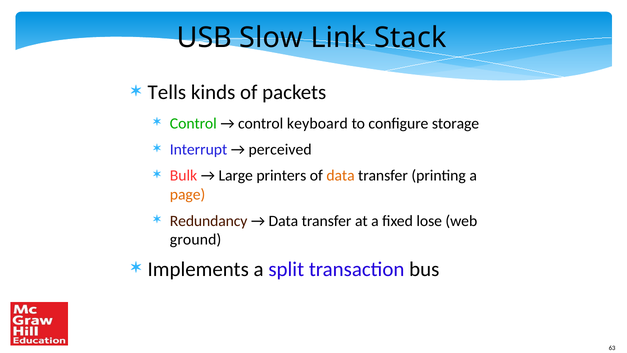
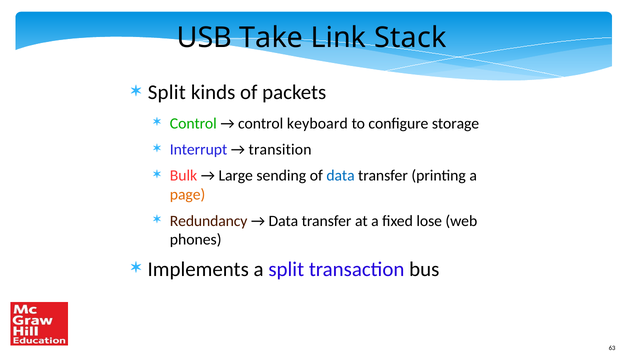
Slow: Slow -> Take
Tells at (167, 92): Tells -> Split
perceived: perceived -> transition
printers: printers -> sending
data at (341, 176) colour: orange -> blue
ground: ground -> phones
